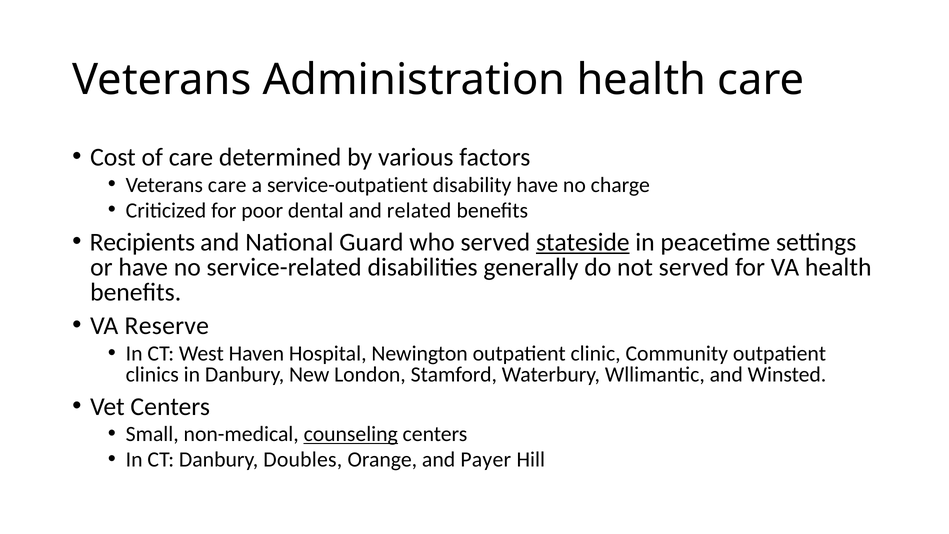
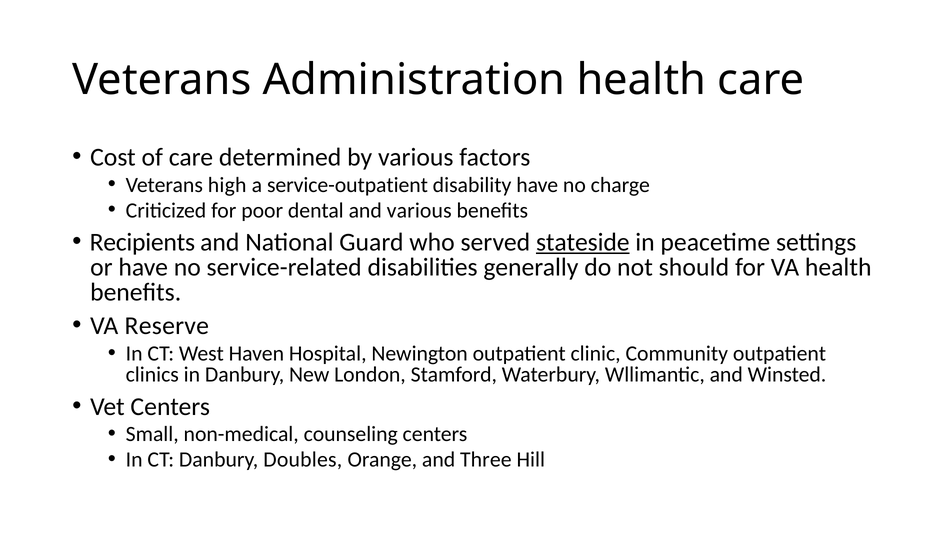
Veterans care: care -> high
and related: related -> various
not served: served -> should
counseling underline: present -> none
Payer: Payer -> Three
